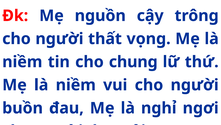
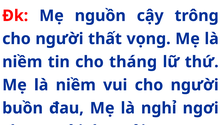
chung: chung -> tháng
